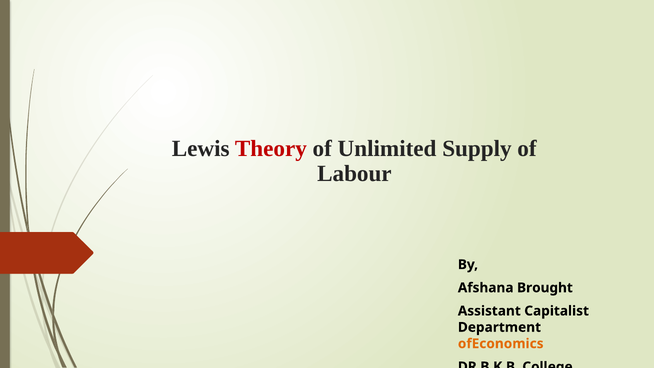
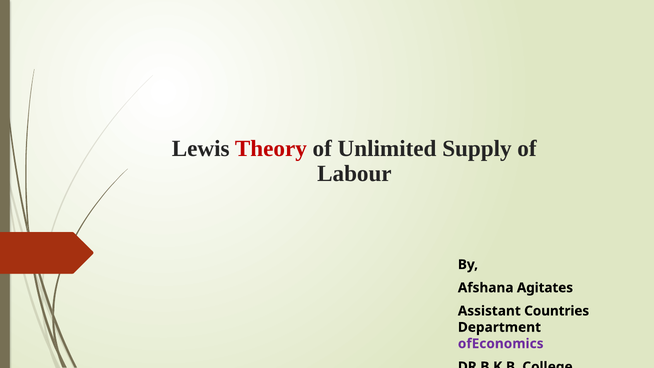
Brought: Brought -> Agitates
Capitalist: Capitalist -> Countries
ofEconomics colour: orange -> purple
